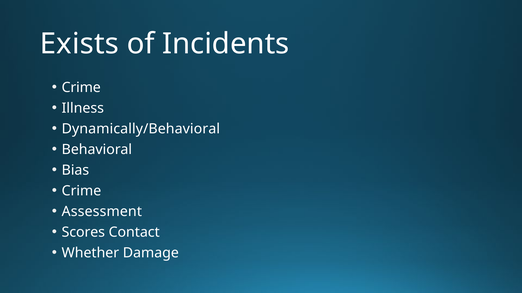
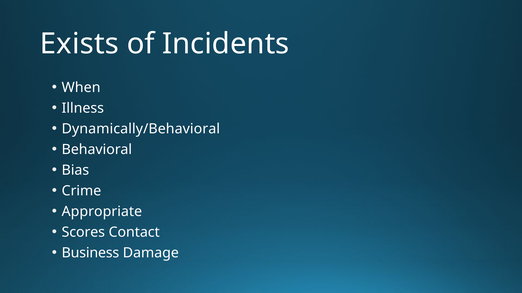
Crime at (81, 88): Crime -> When
Assessment: Assessment -> Appropriate
Whether: Whether -> Business
